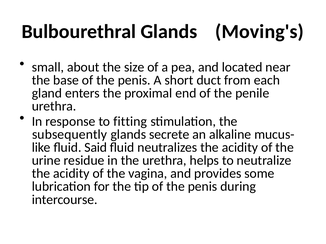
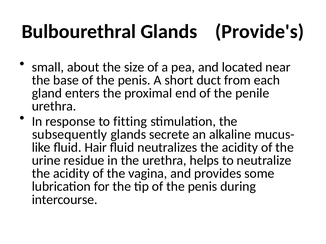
Moving's: Moving's -> Provide's
Said: Said -> Hair
